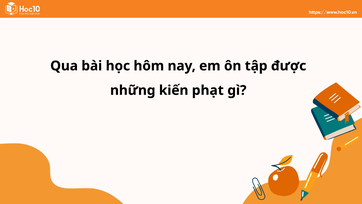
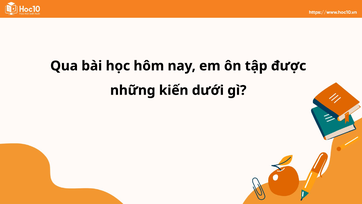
phạt: phạt -> dưới
